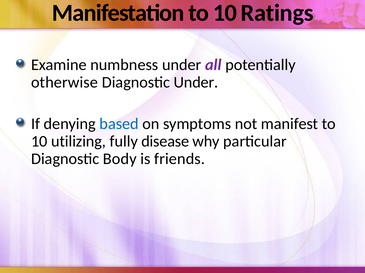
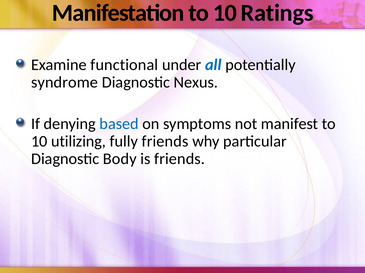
numbness: numbness -> functional
all colour: purple -> blue
otherwise: otherwise -> syndrome
Diagnostic Under: Under -> Nexus
fully disease: disease -> friends
